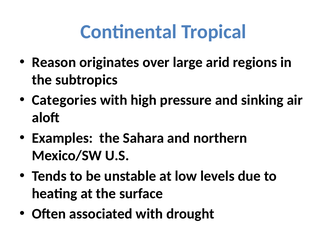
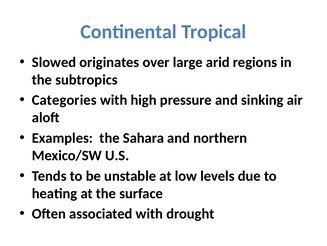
Reason: Reason -> Slowed
